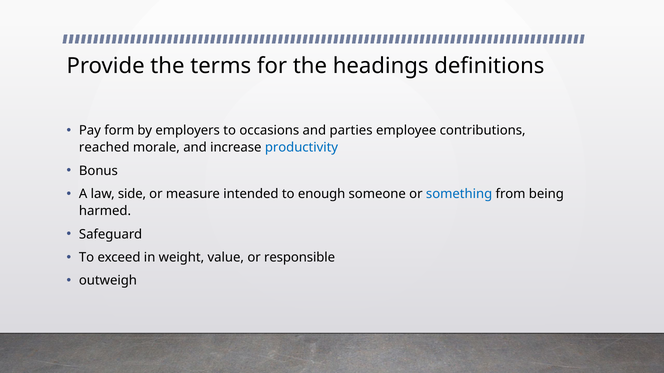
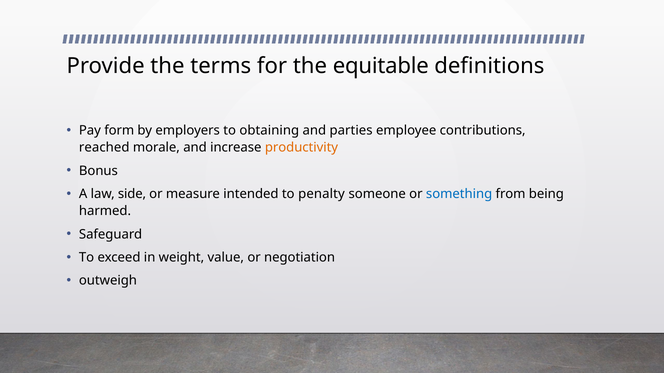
headings: headings -> equitable
occasions: occasions -> obtaining
productivity colour: blue -> orange
enough: enough -> penalty
responsible: responsible -> negotiation
